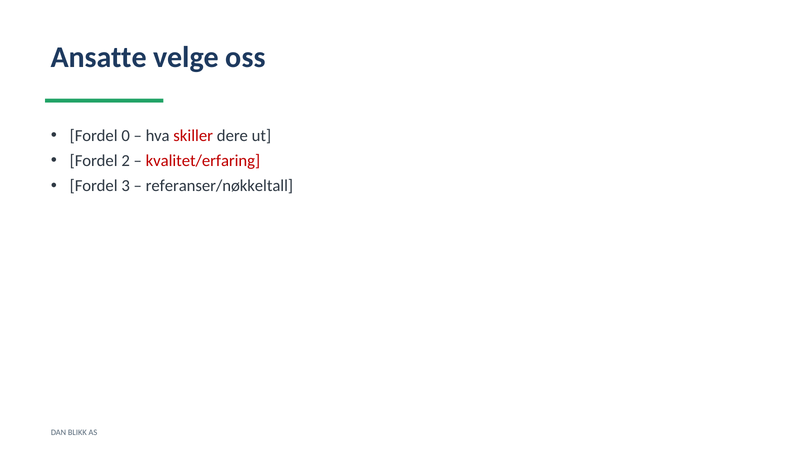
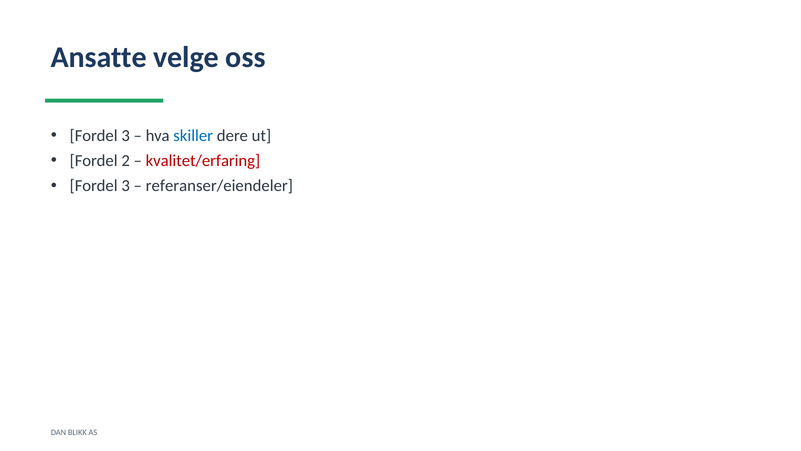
0 at (126, 136): 0 -> 3
skiller colour: red -> blue
referanser/nøkkeltall: referanser/nøkkeltall -> referanser/eiendeler
